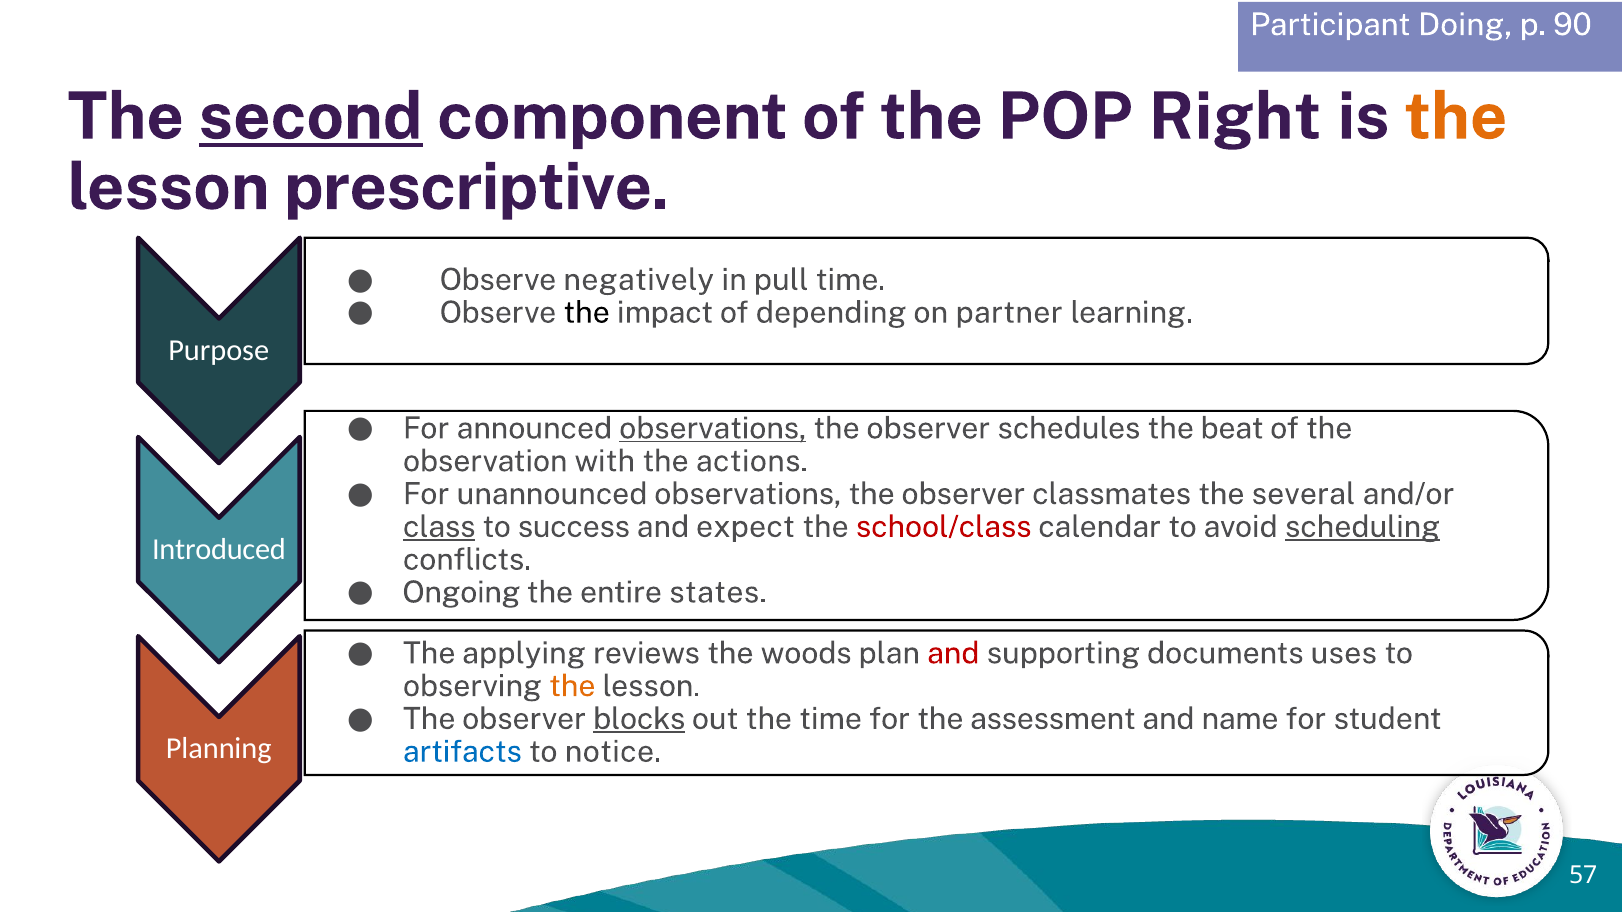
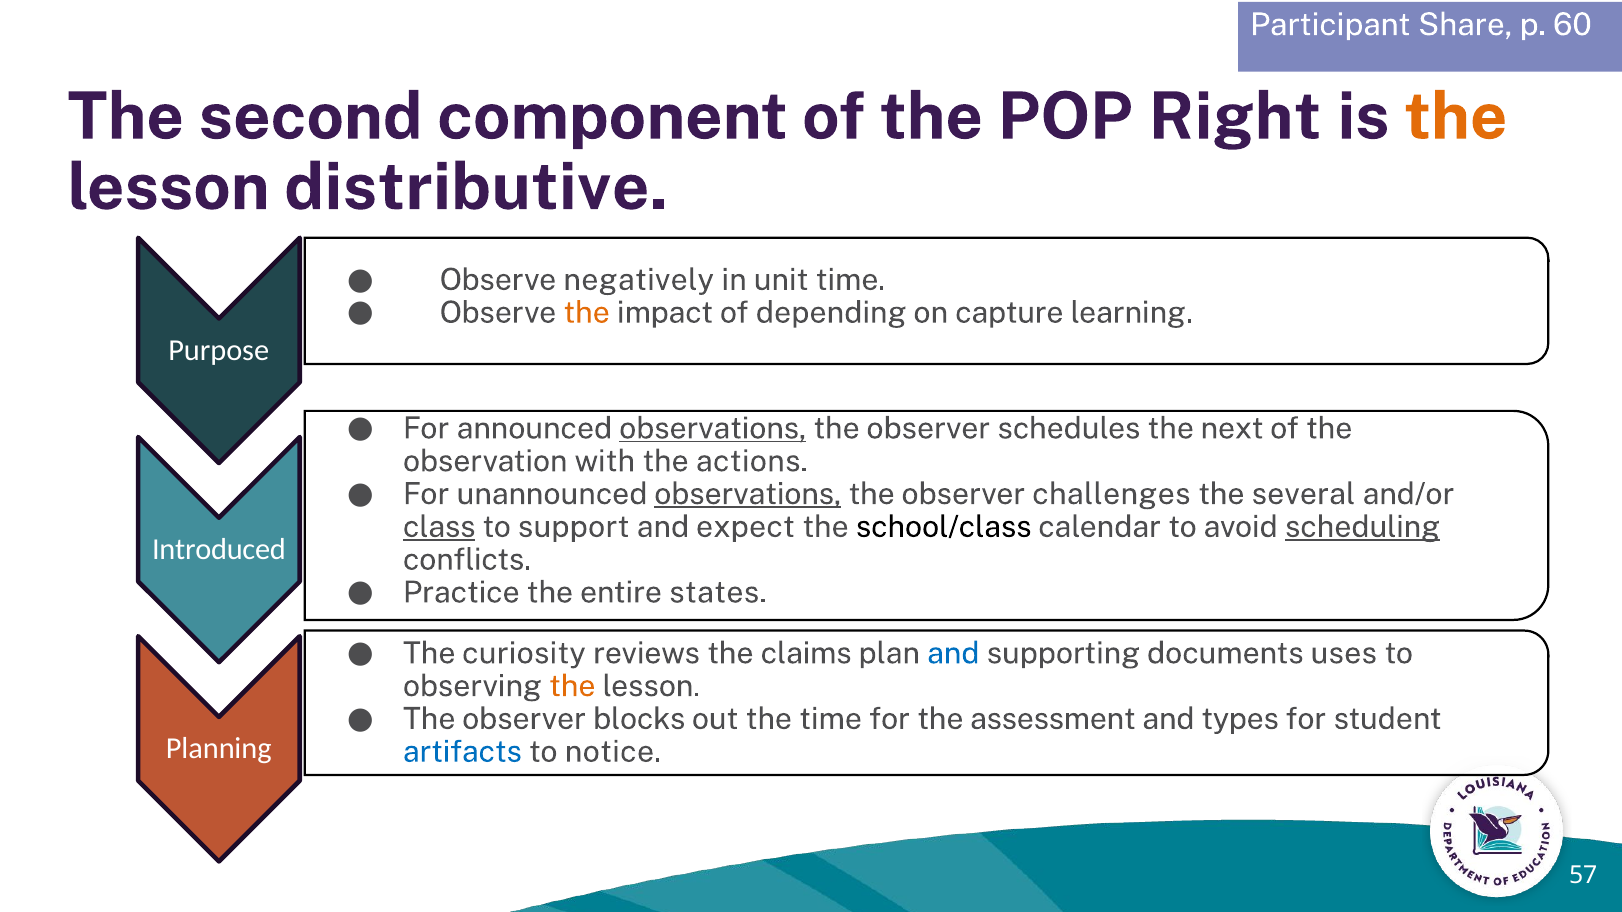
Doing: Doing -> Share
90: 90 -> 60
second underline: present -> none
prescriptive: prescriptive -> distributive
pull: pull -> unit
the at (587, 313) colour: black -> orange
partner: partner -> capture
beat: beat -> next
observations at (748, 494) underline: none -> present
classmates: classmates -> challenges
success: success -> support
school/class colour: red -> black
Ongoing: Ongoing -> Practice
applying: applying -> curiosity
woods: woods -> claims
and at (953, 654) colour: red -> blue
blocks underline: present -> none
name: name -> types
